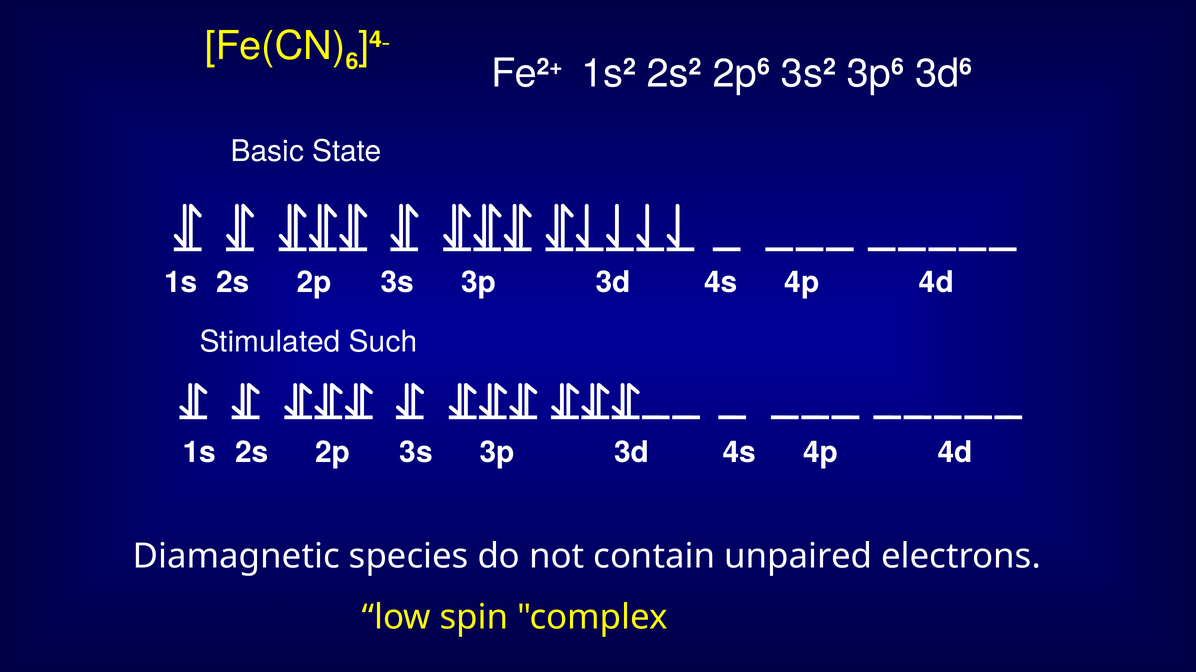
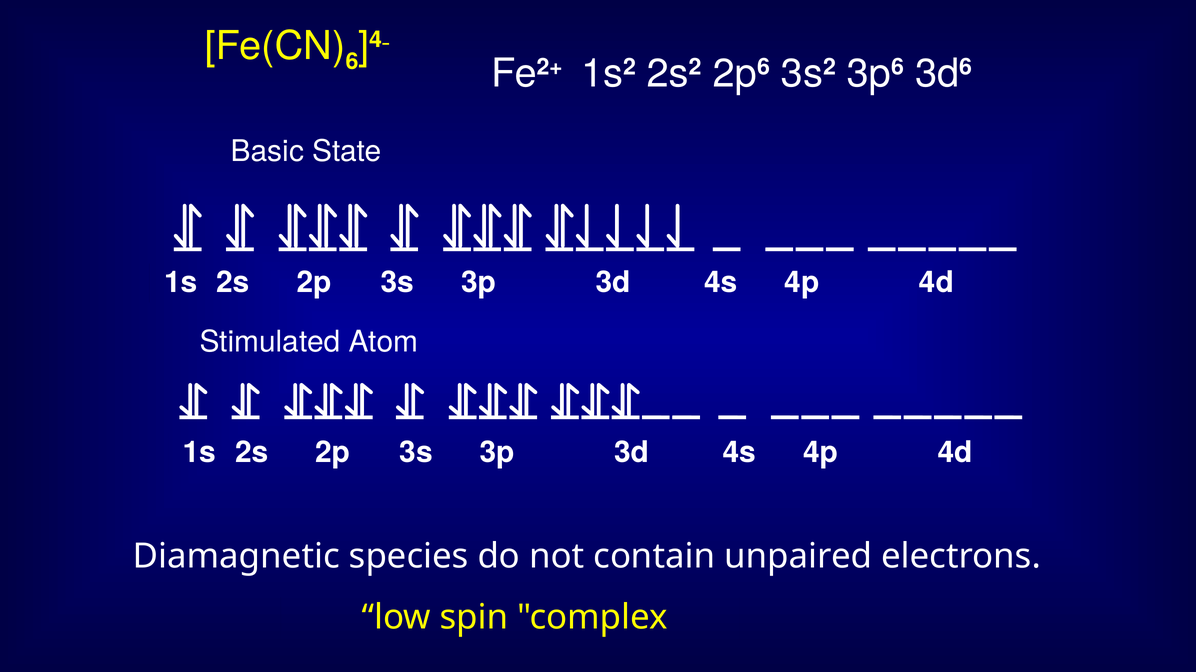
Such: Such -> Atom
